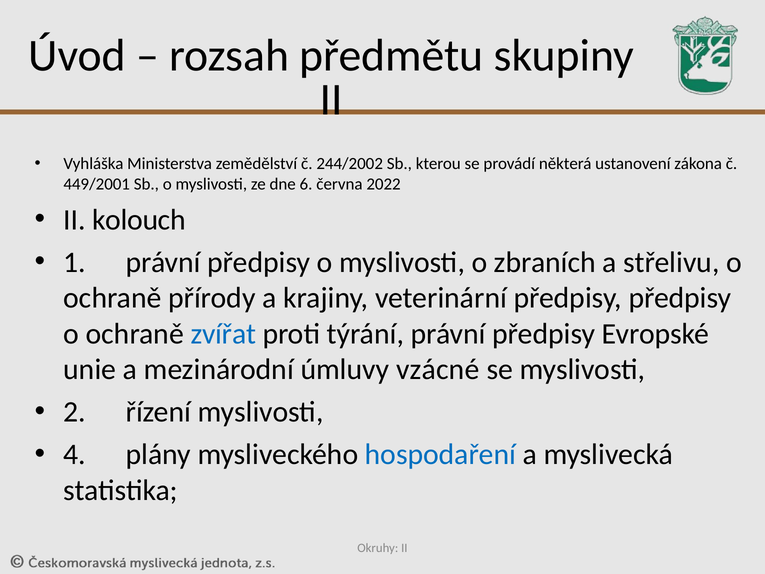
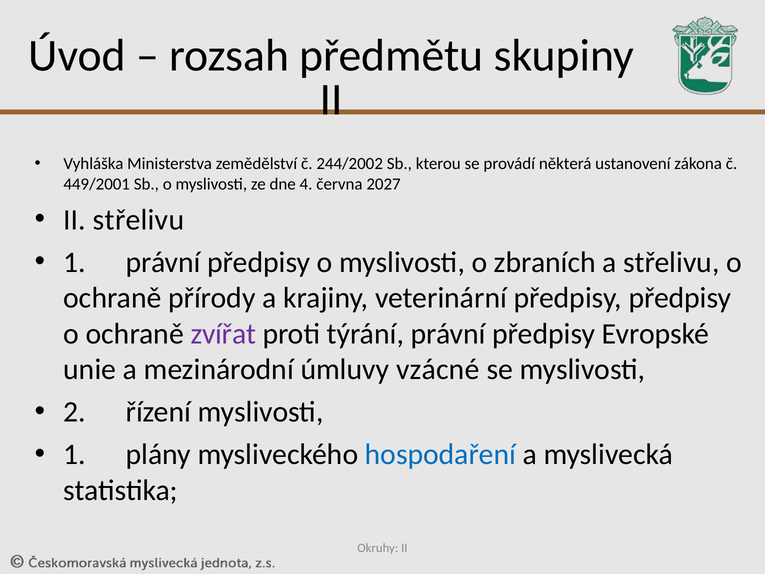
6: 6 -> 4
2022: 2022 -> 2027
II kolouch: kolouch -> střelivu
zvířat colour: blue -> purple
4 at (75, 454): 4 -> 1
